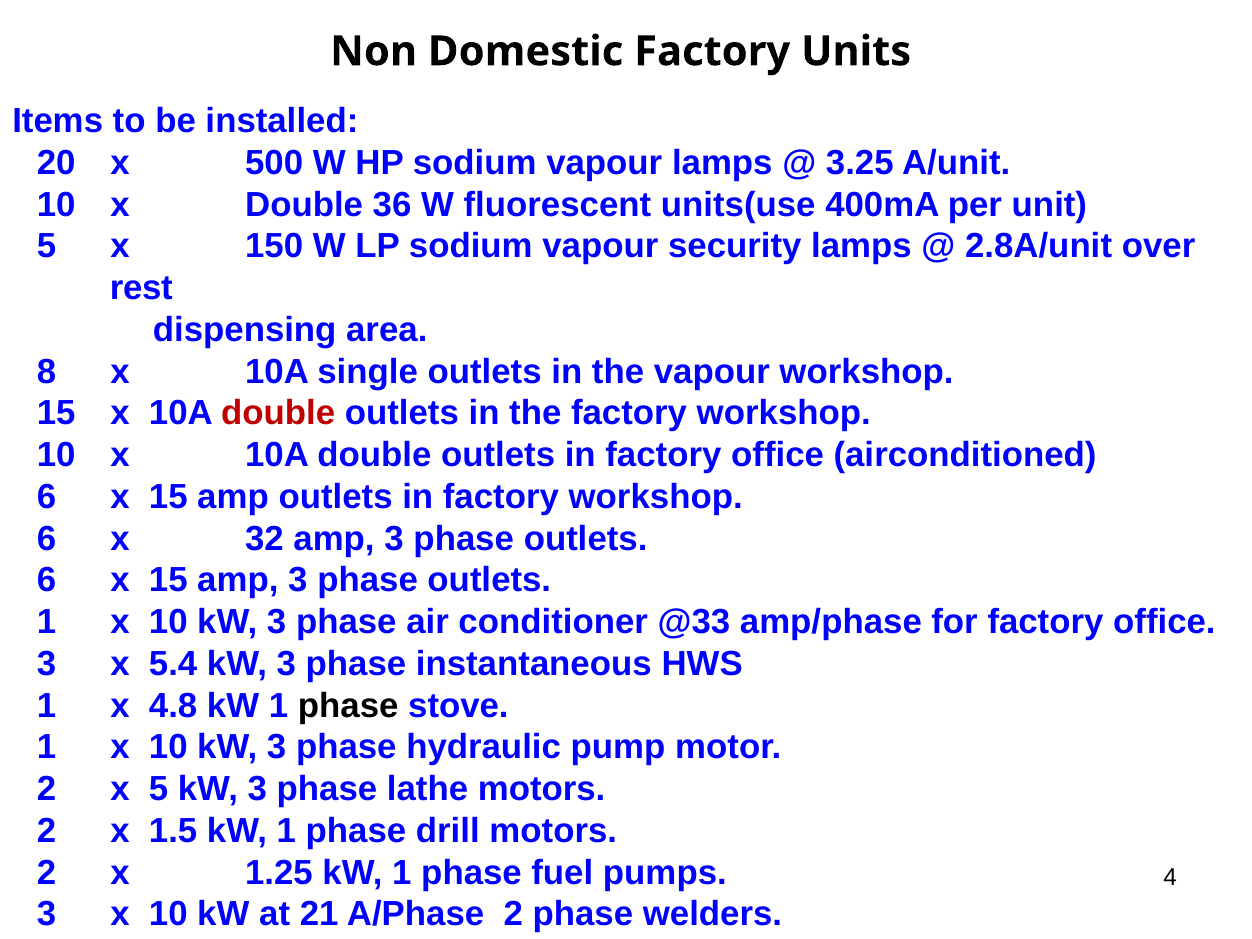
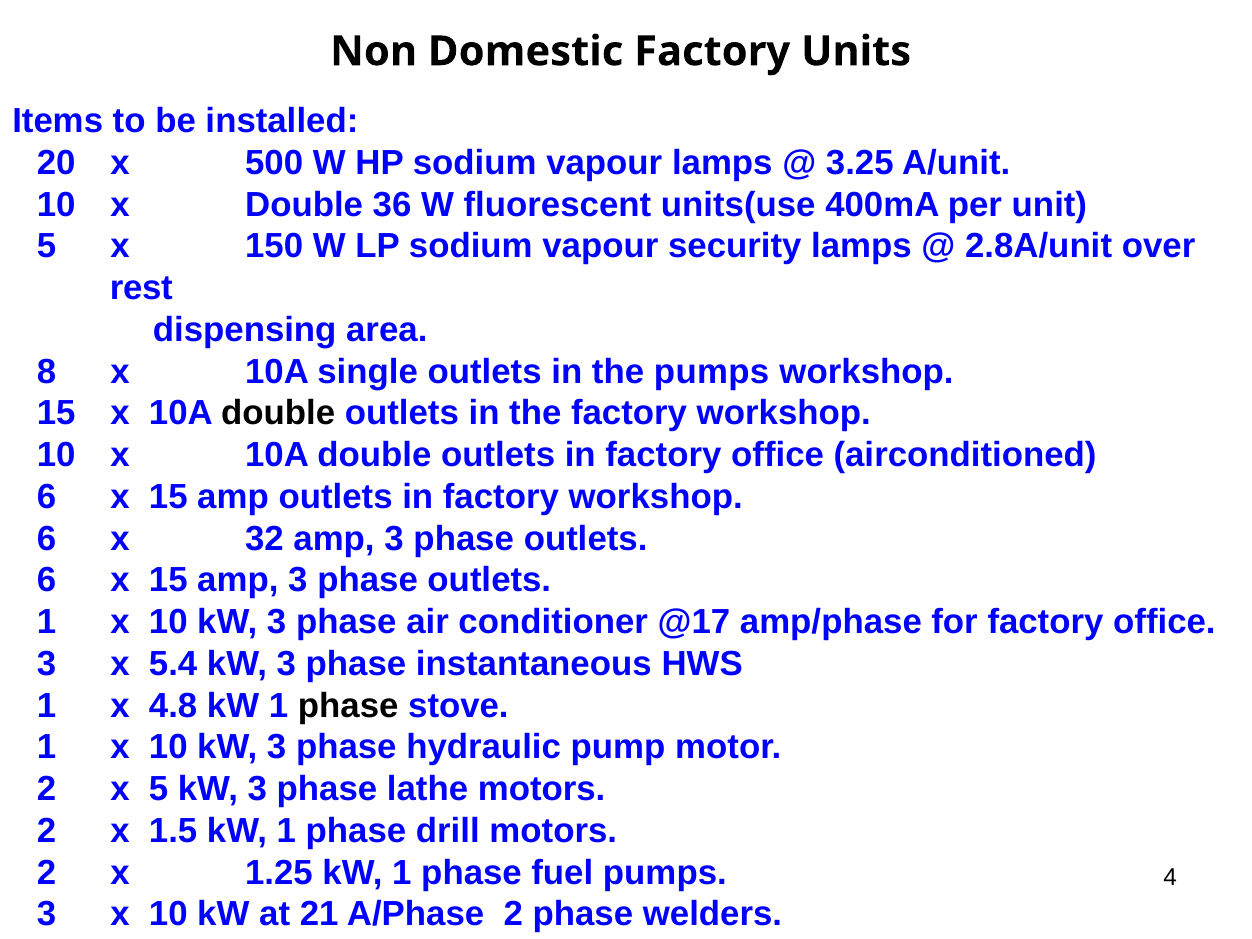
the vapour: vapour -> pumps
double at (278, 413) colour: red -> black
@33: @33 -> @17
